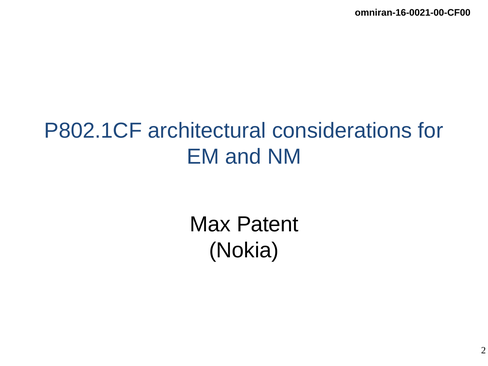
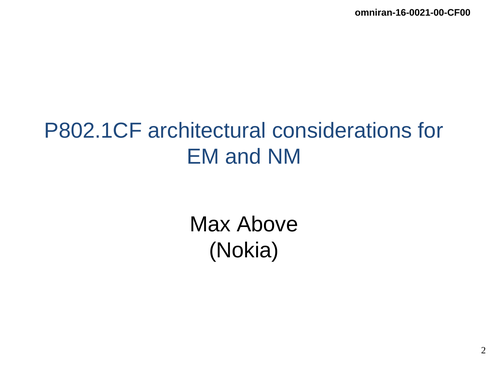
Patent: Patent -> Above
